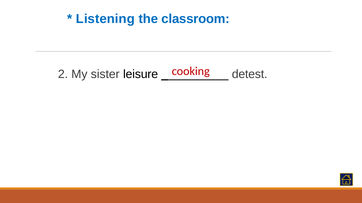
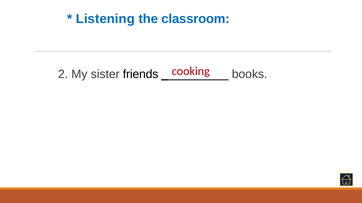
leisure: leisure -> friends
detest: detest -> books
